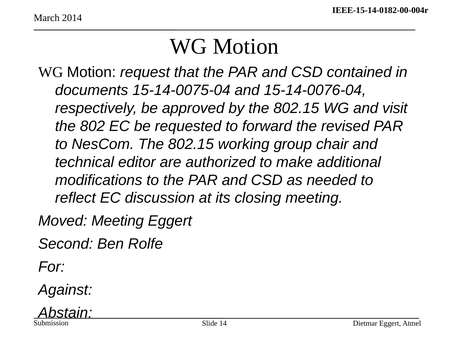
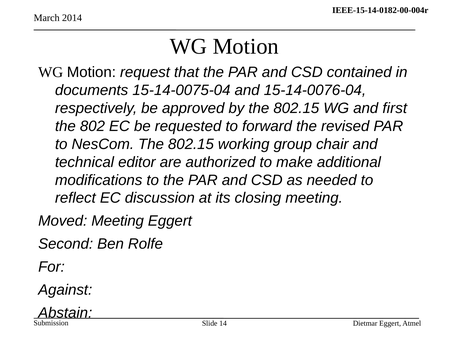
visit: visit -> first
